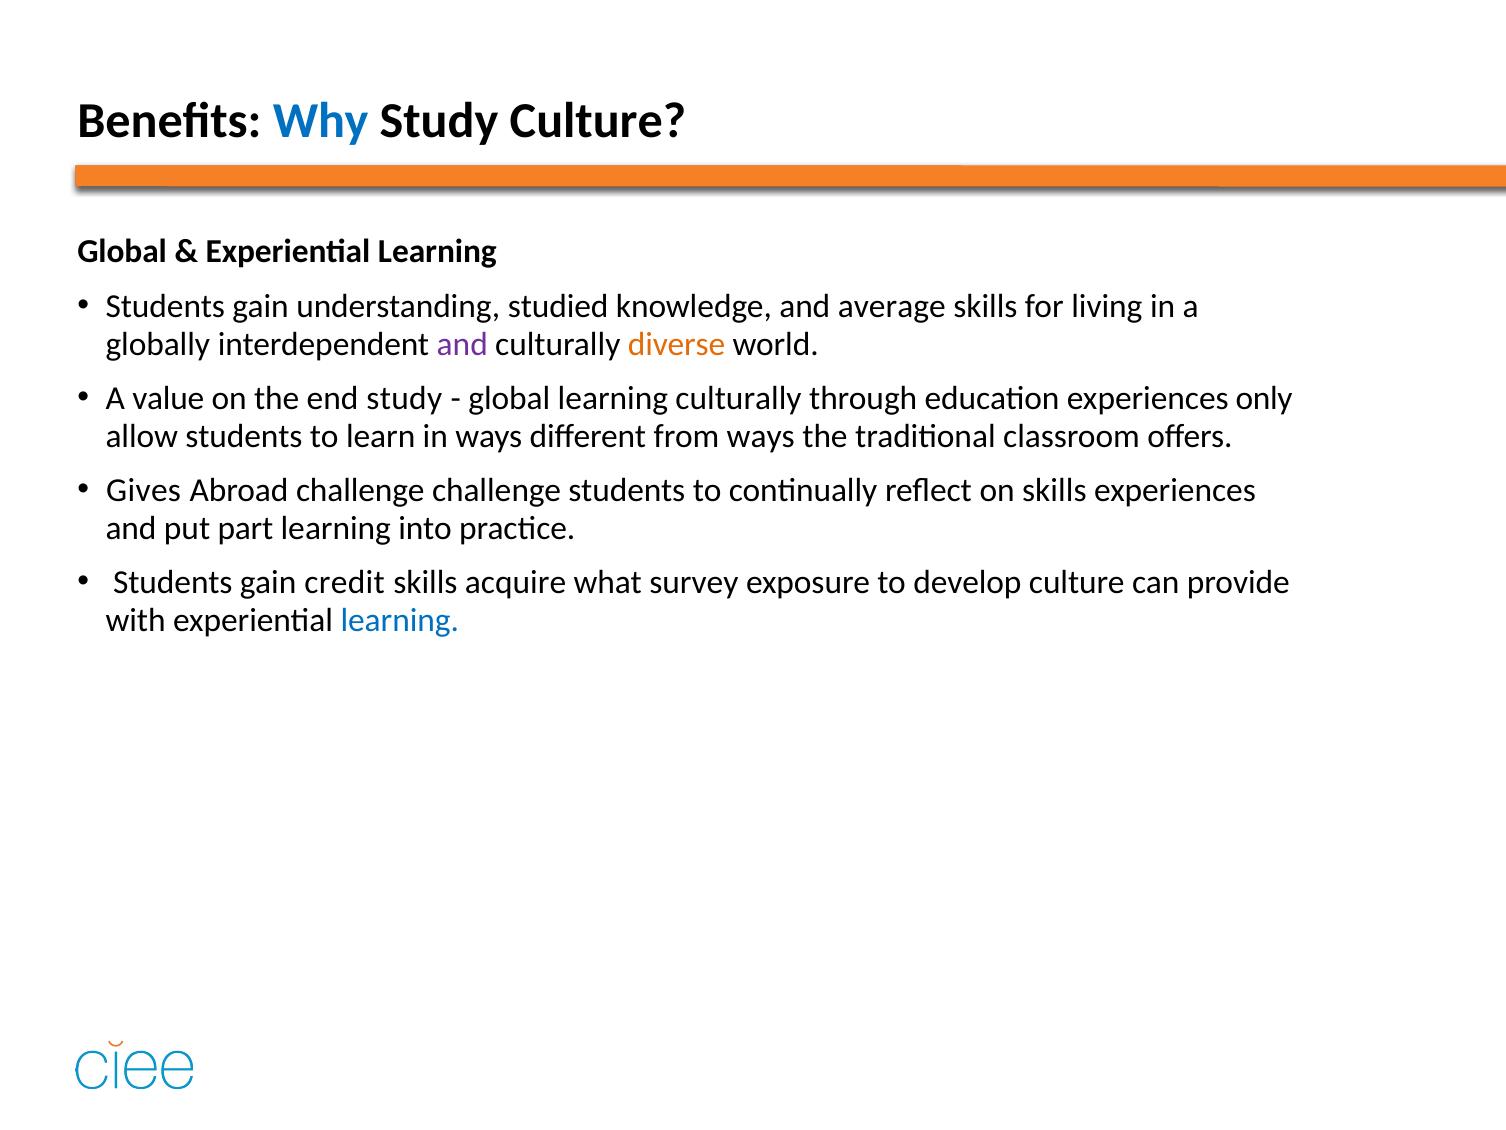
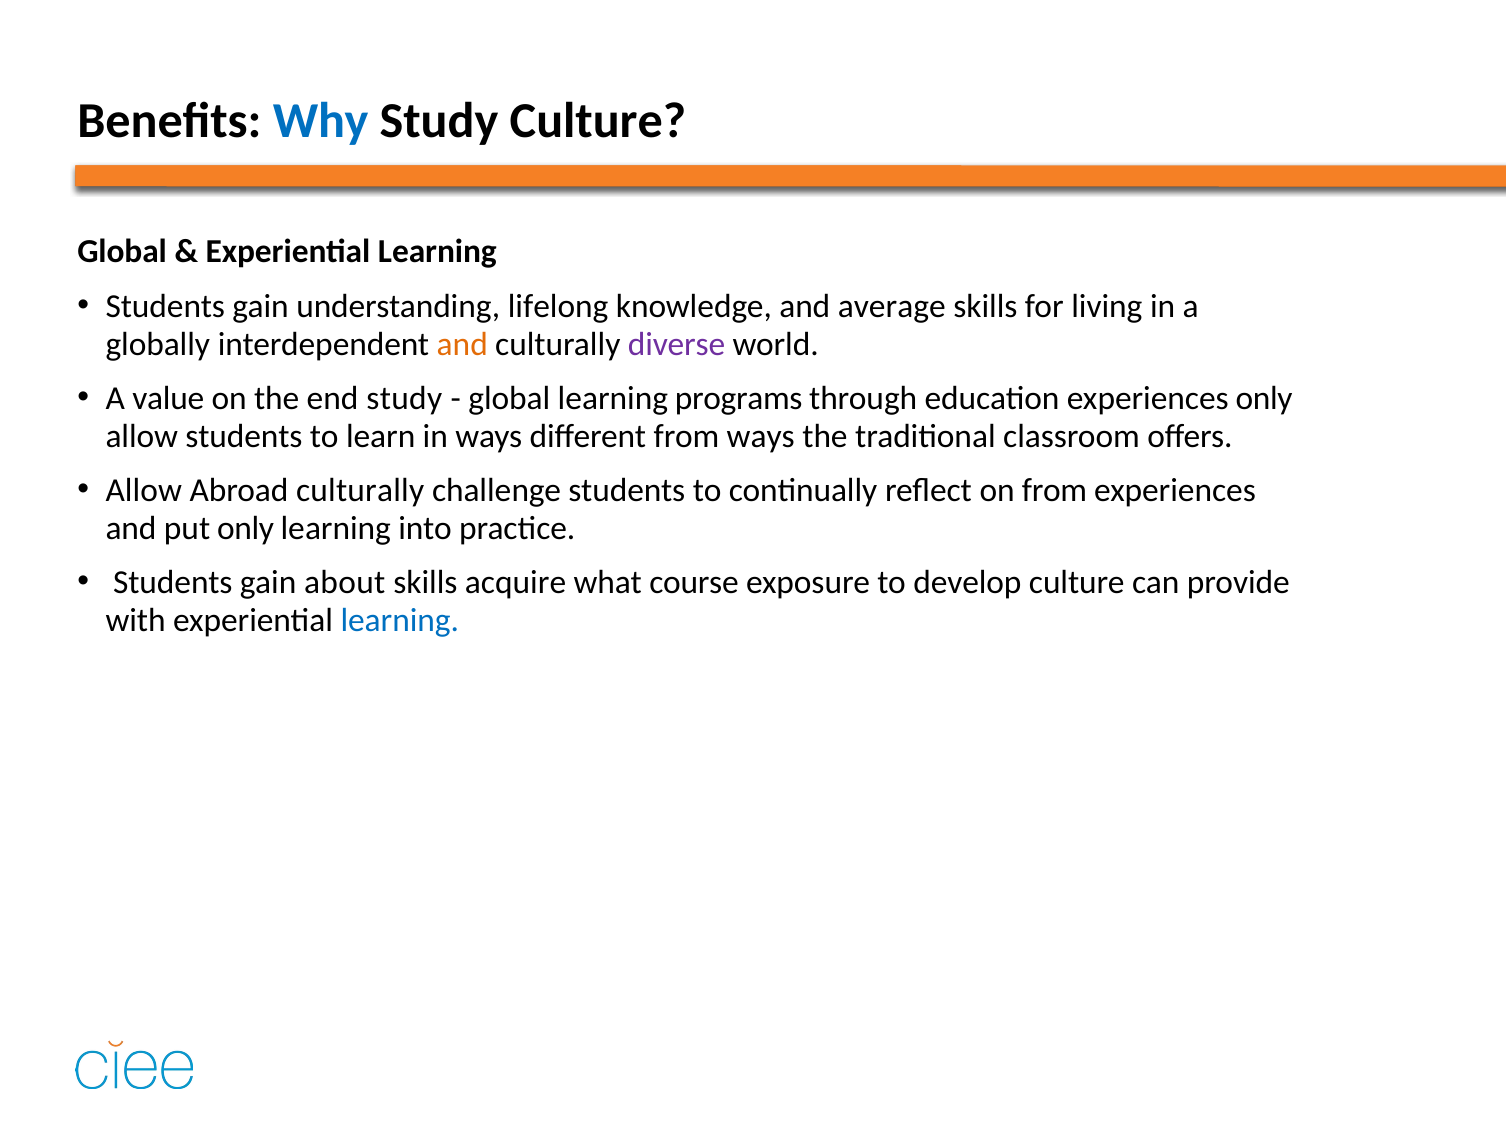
studied: studied -> lifelong
and at (462, 344) colour: purple -> orange
diverse colour: orange -> purple
learning culturally: culturally -> programs
Gives at (144, 490): Gives -> Allow
Abroad challenge: challenge -> culturally
on skills: skills -> from
put part: part -> only
credit: credit -> about
survey: survey -> course
